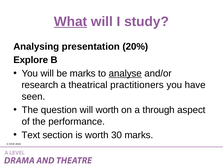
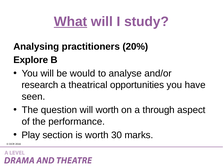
presentation: presentation -> practitioners
be marks: marks -> would
analyse underline: present -> none
practitioners: practitioners -> opportunities
Text: Text -> Play
